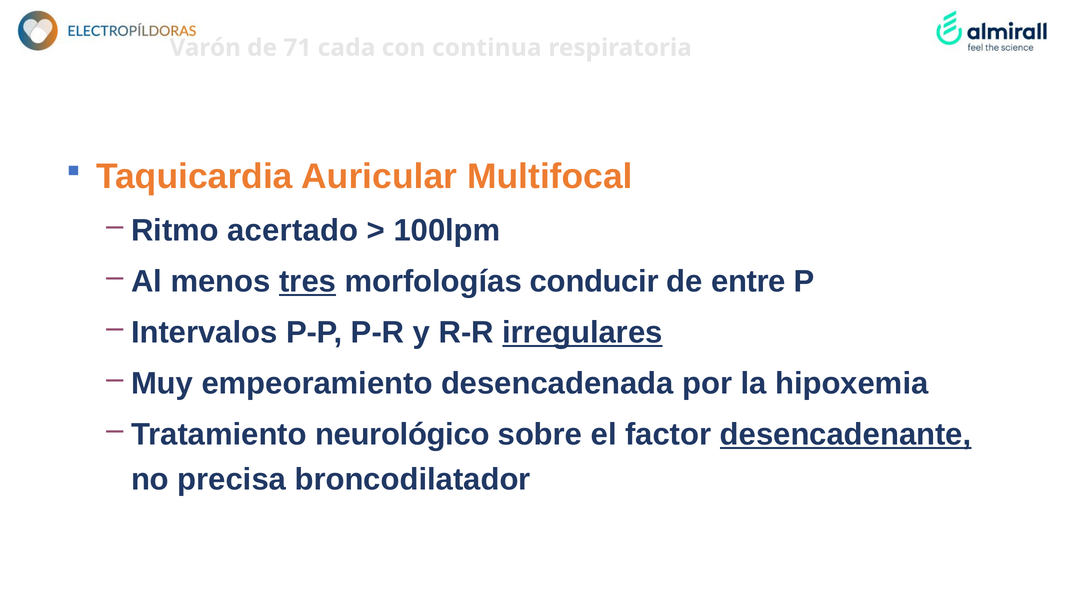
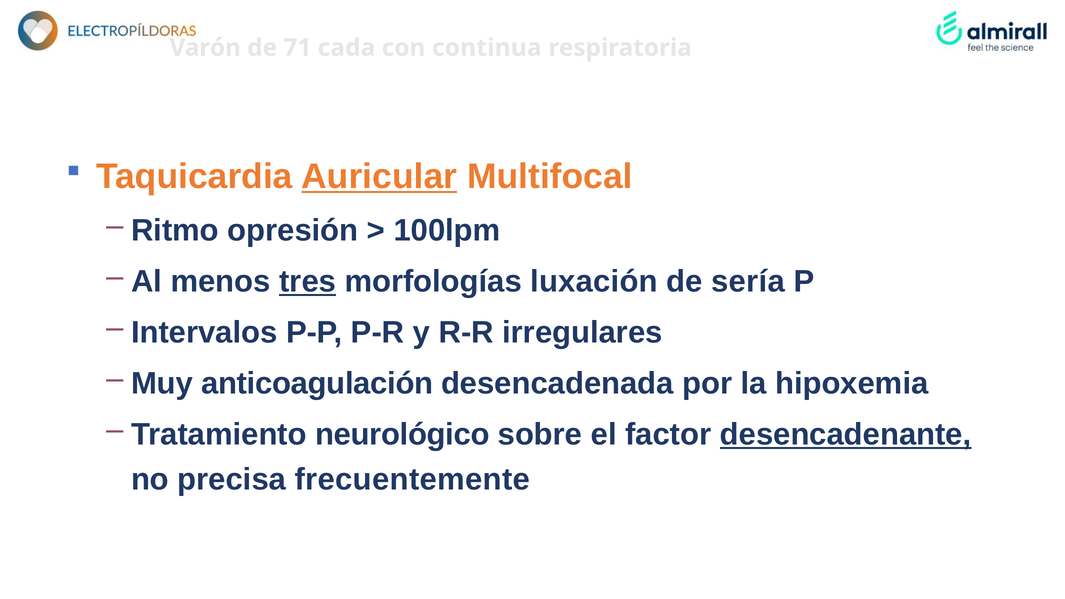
Auricular underline: none -> present
acertado: acertado -> opresión
conducir: conducir -> luxación
entre: entre -> sería
irregulares underline: present -> none
empeoramiento: empeoramiento -> anticoagulación
broncodilatador: broncodilatador -> frecuentemente
